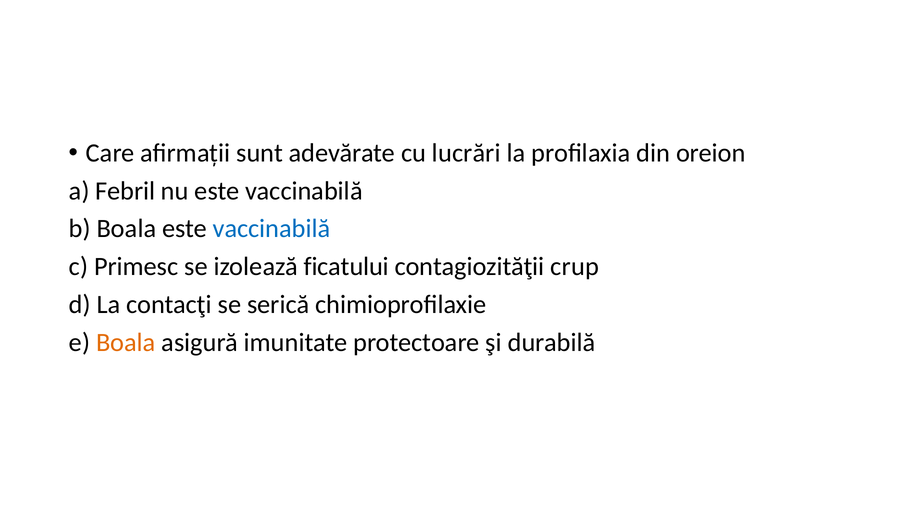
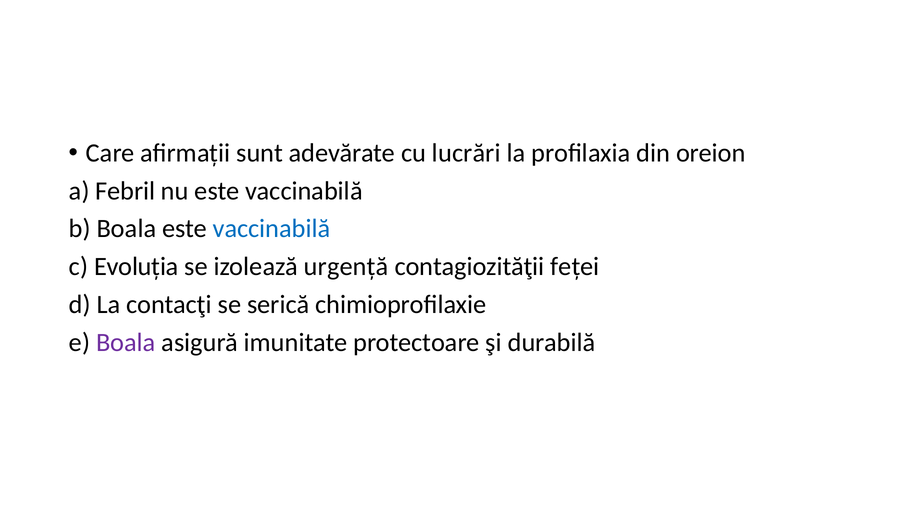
Primesc: Primesc -> Evoluția
ficatului: ficatului -> urgență
crup: crup -> feței
Boala at (126, 342) colour: orange -> purple
